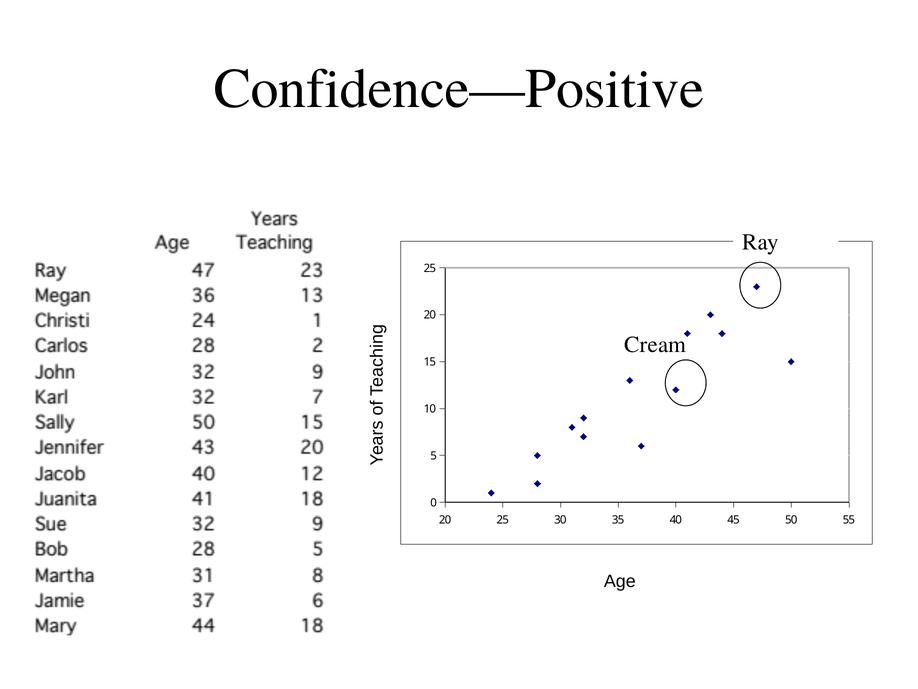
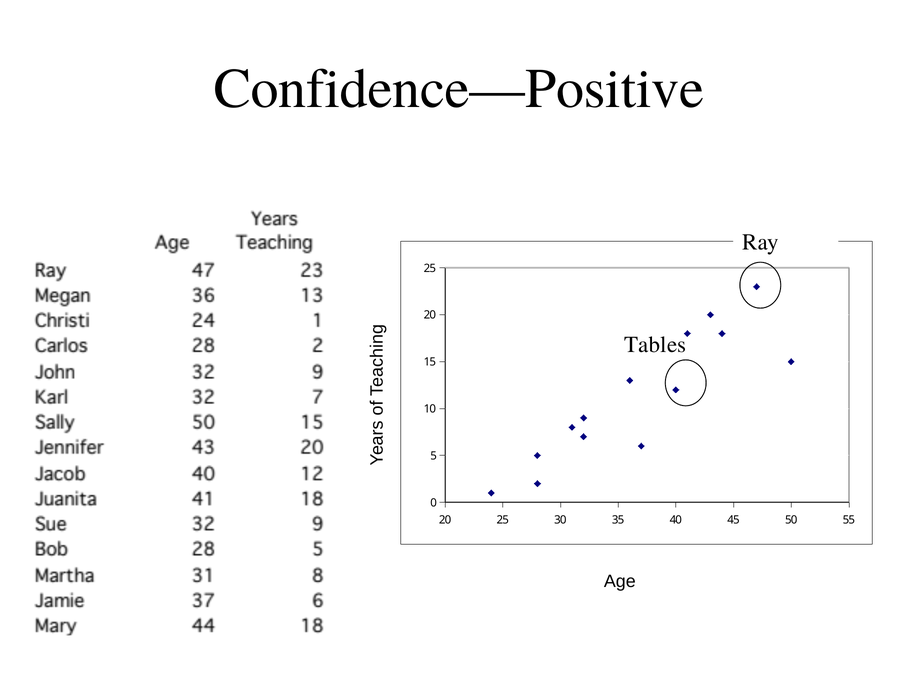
Cream: Cream -> Tables
